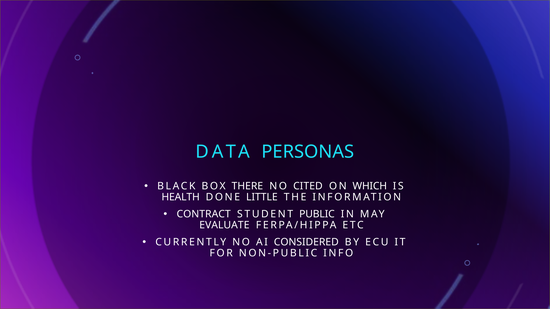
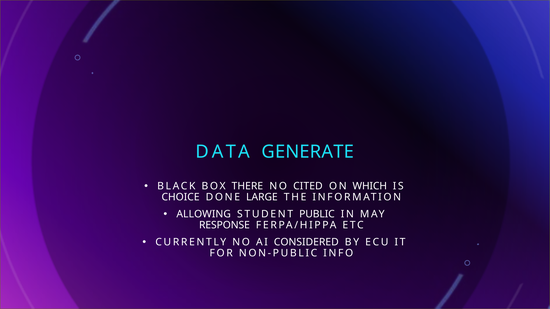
PERSONAS: PERSONAS -> GENERATE
HEALTH: HEALTH -> CHOICE
LITTLE: LITTLE -> LARGE
CONTRACT: CONTRACT -> ALLOWING
EVALUATE: EVALUATE -> RESPONSE
